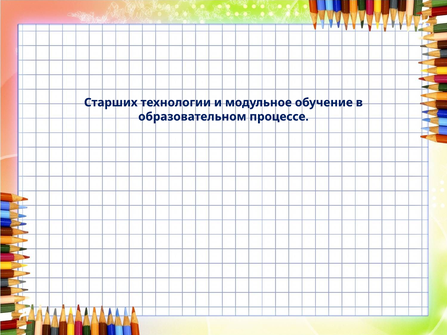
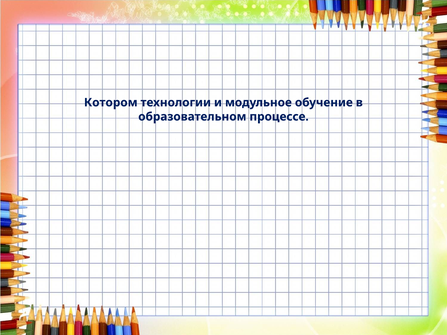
Старших: Старших -> Котором
